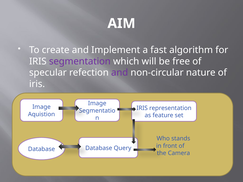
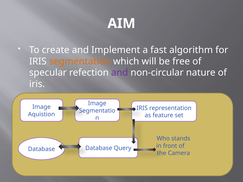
segmentation colour: purple -> orange
